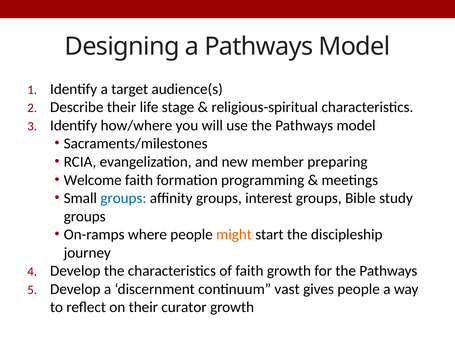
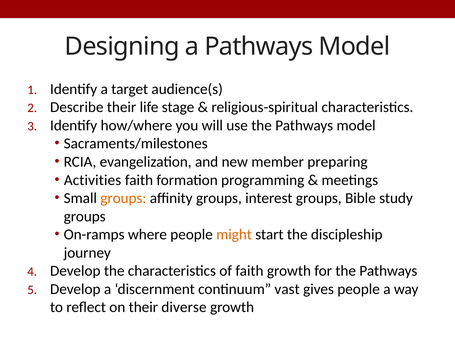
Welcome: Welcome -> Activities
groups at (123, 198) colour: blue -> orange
curator: curator -> diverse
